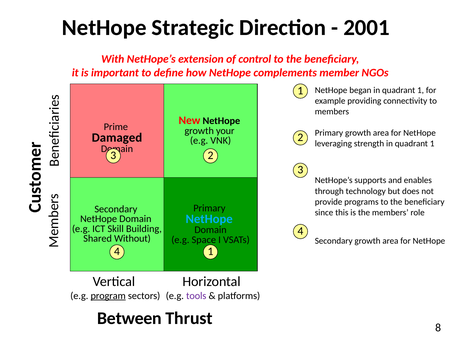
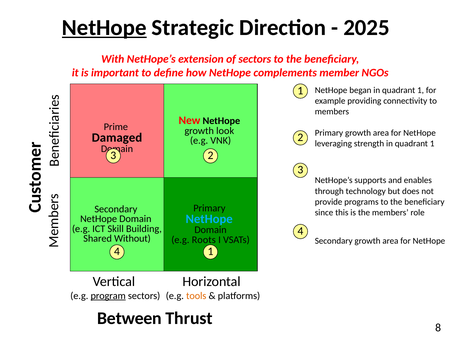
NetHope at (104, 27) underline: none -> present
2001: 2001 -> 2025
of control: control -> sectors
your: your -> look
Space: Space -> Roots
tools colour: purple -> orange
